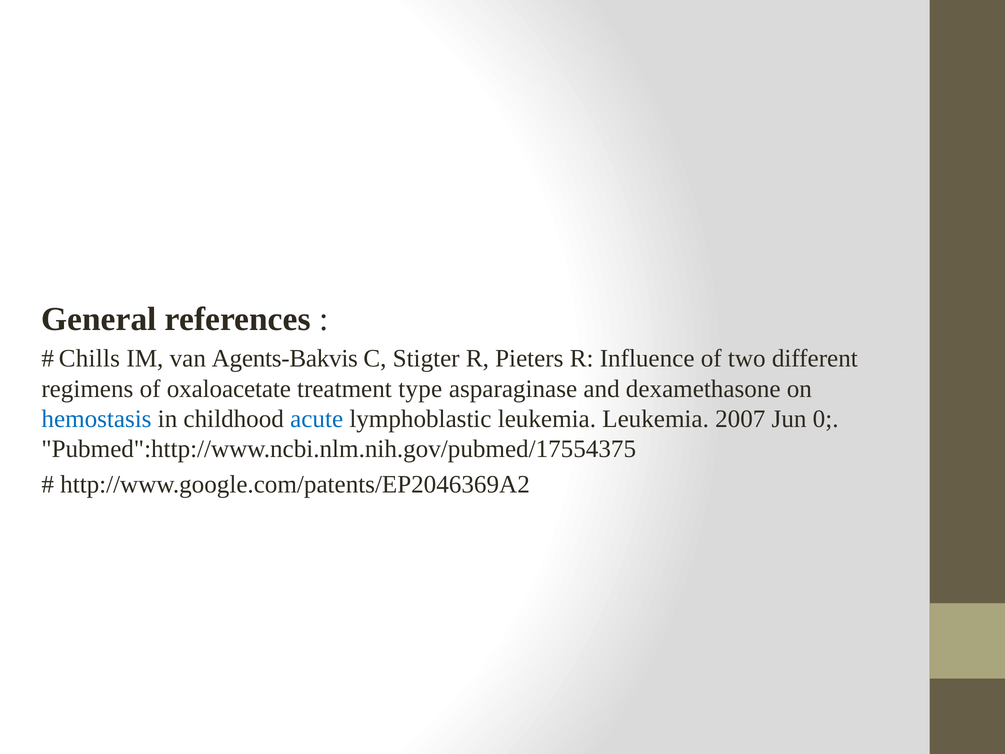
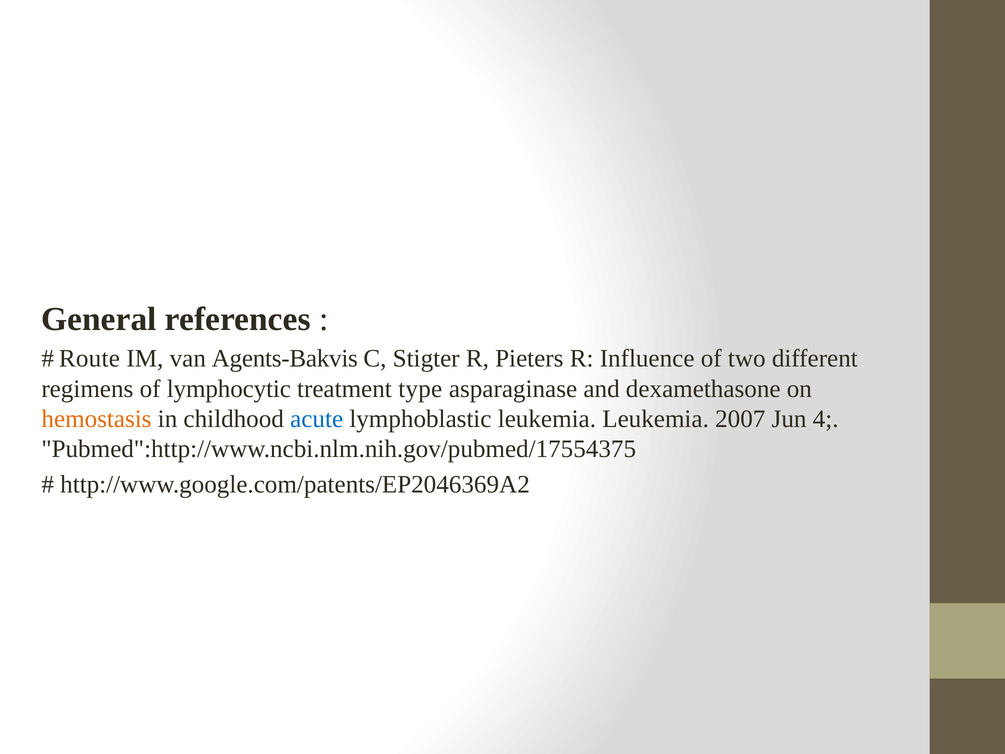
Chills: Chills -> Route
oxaloacetate: oxaloacetate -> lymphocytic
hemostasis colour: blue -> orange
0: 0 -> 4
